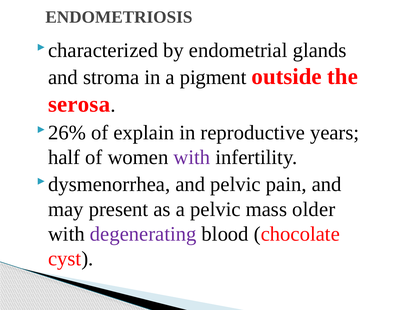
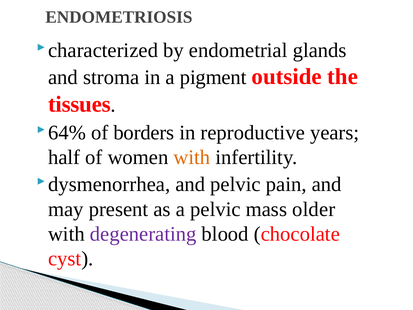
serosa: serosa -> tissues
26%: 26% -> 64%
explain: explain -> borders
with at (192, 157) colour: purple -> orange
